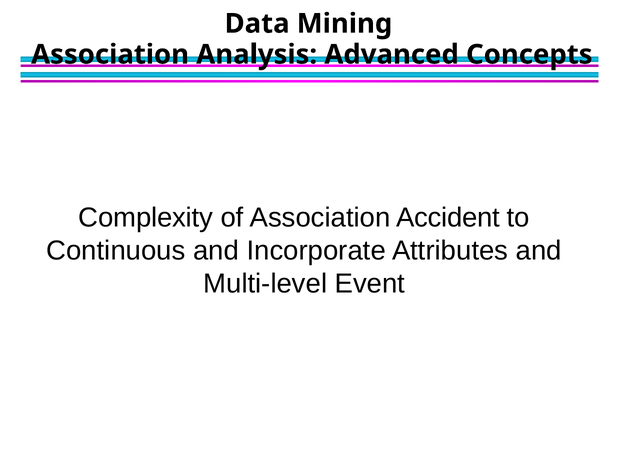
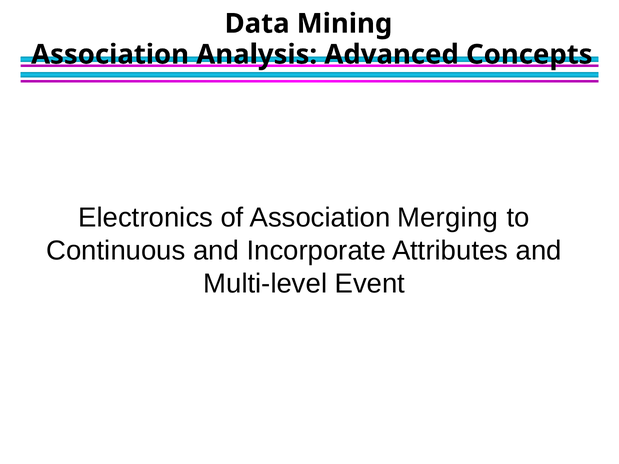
Complexity: Complexity -> Electronics
Accident: Accident -> Merging
